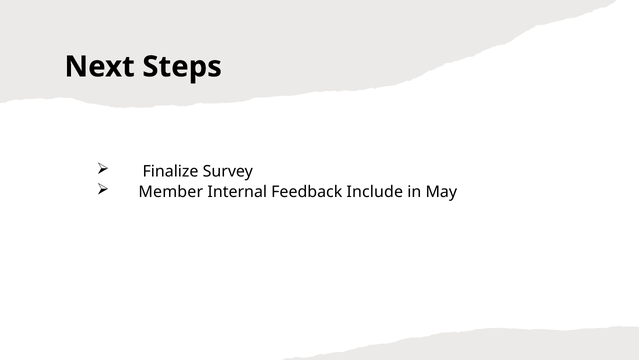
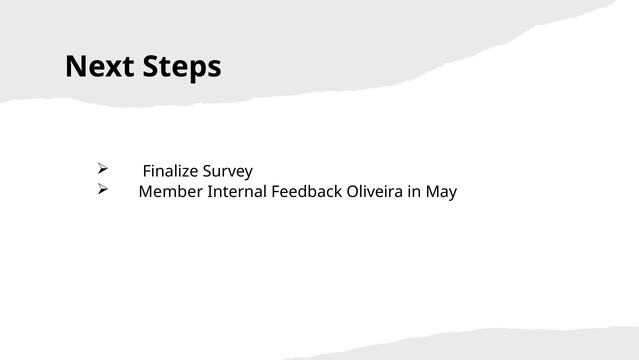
Include: Include -> Oliveira
